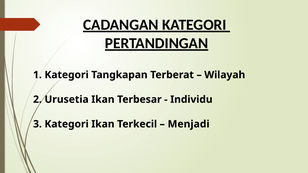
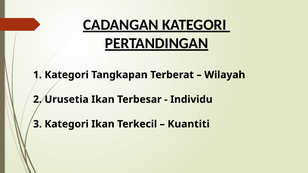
Menjadi: Menjadi -> Kuantiti
